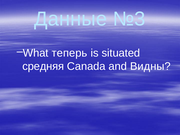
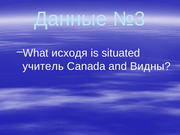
теперь: теперь -> исходя
средняя: средняя -> учитель
